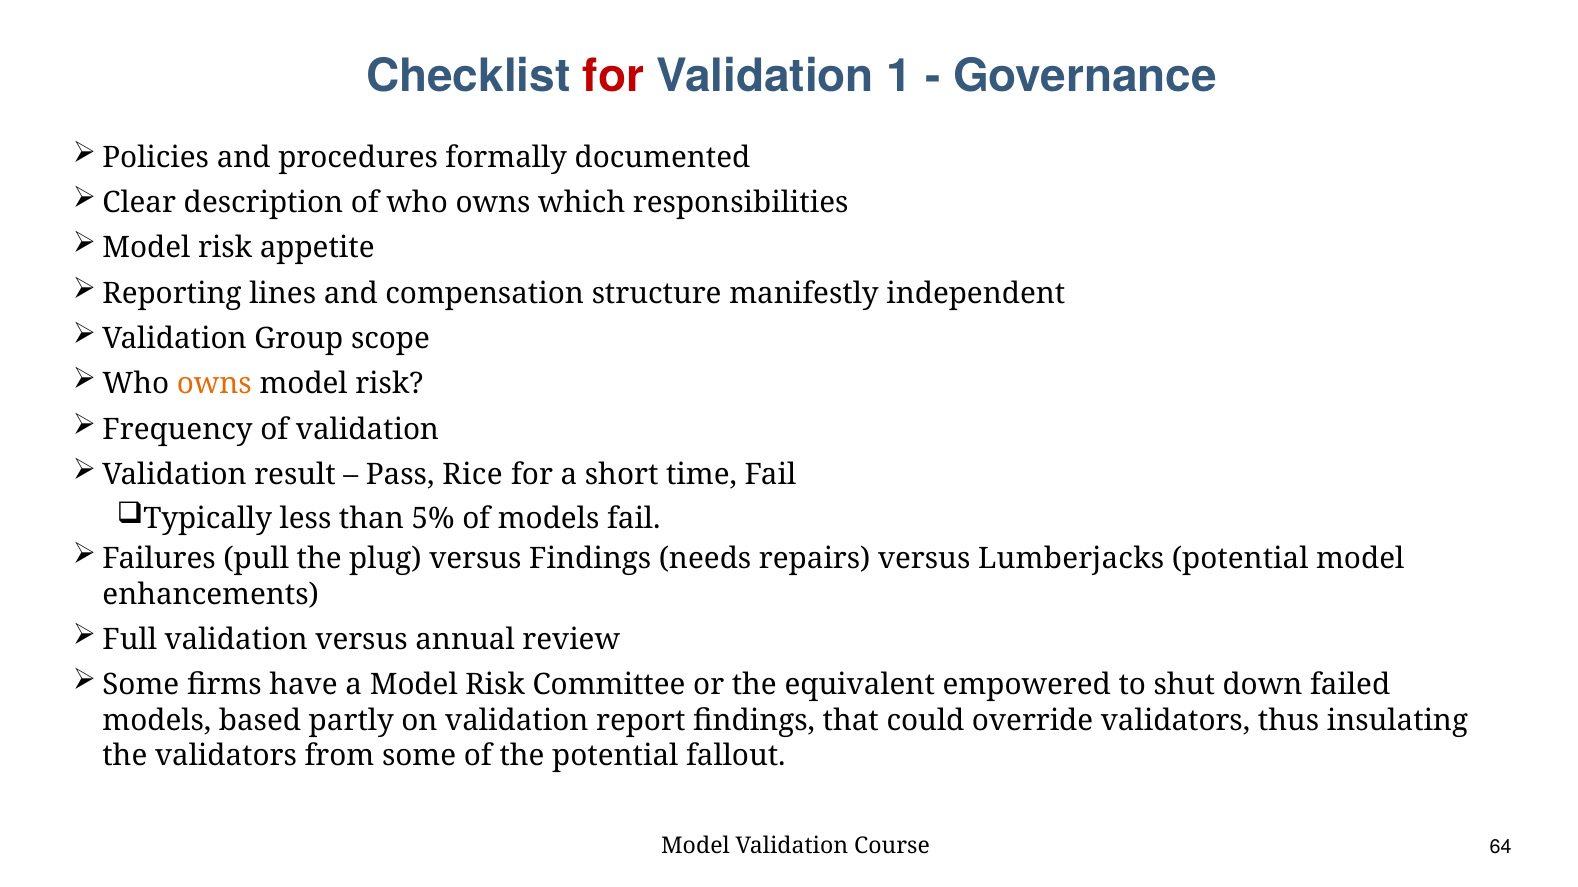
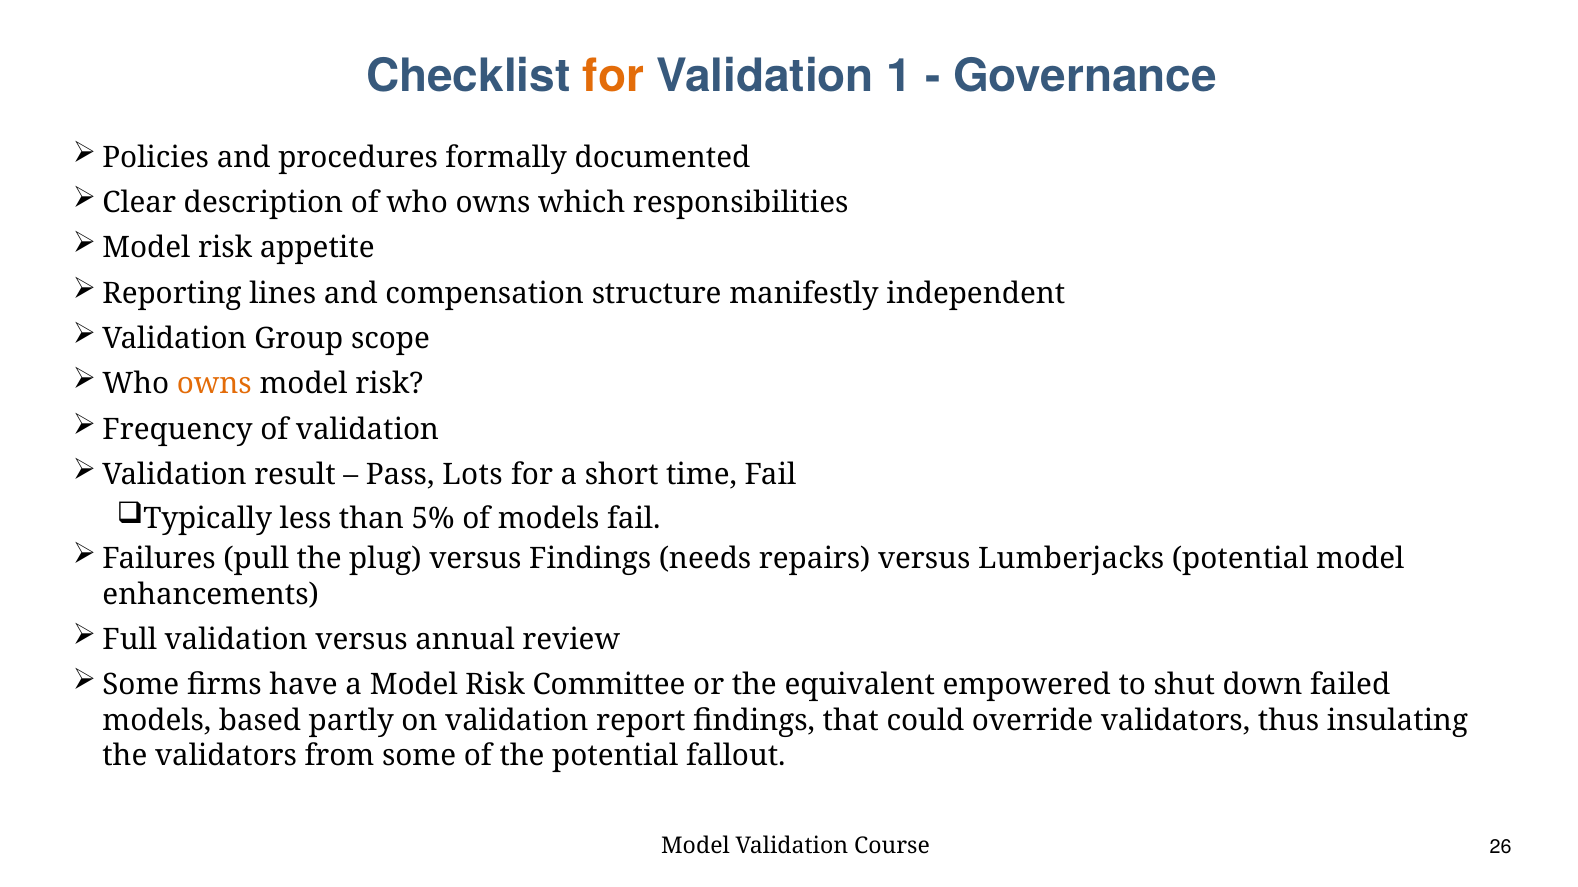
for at (613, 76) colour: red -> orange
Rice: Rice -> Lots
64: 64 -> 26
